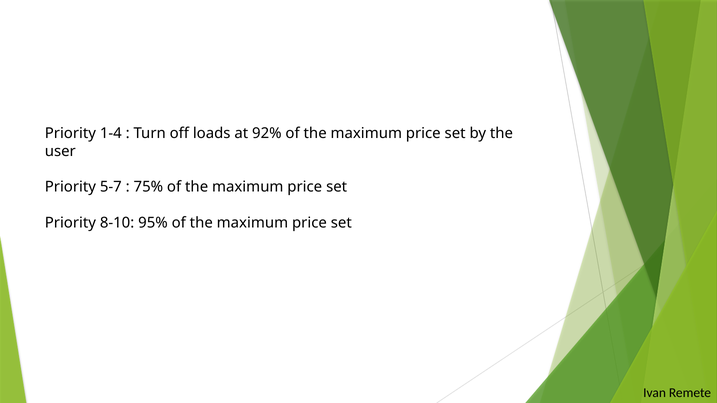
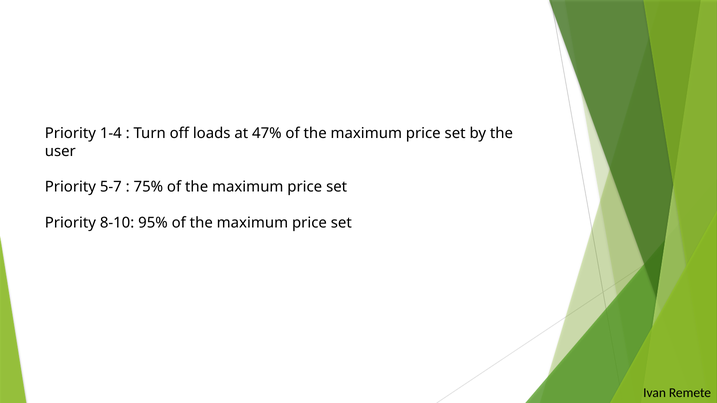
92%: 92% -> 47%
